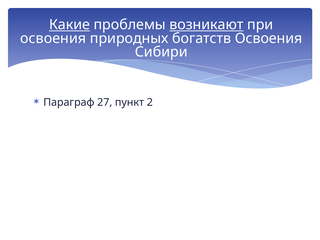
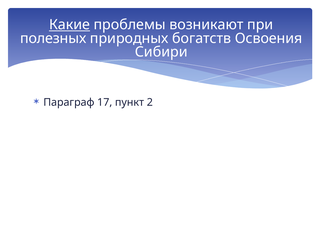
возникают underline: present -> none
освоения at (53, 38): освоения -> полезных
27: 27 -> 17
